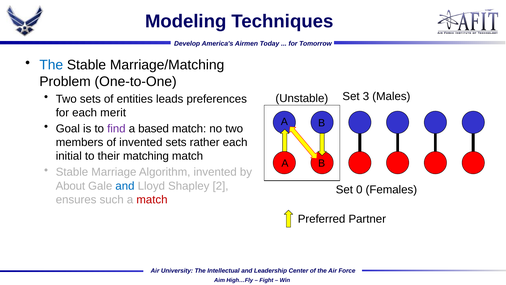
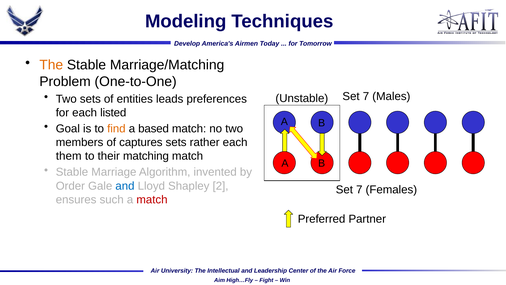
The at (51, 65) colour: blue -> orange
3 at (366, 96): 3 -> 7
merit: merit -> listed
find colour: purple -> orange
of invented: invented -> captures
initial: initial -> them
About: About -> Order
0 at (359, 190): 0 -> 7
